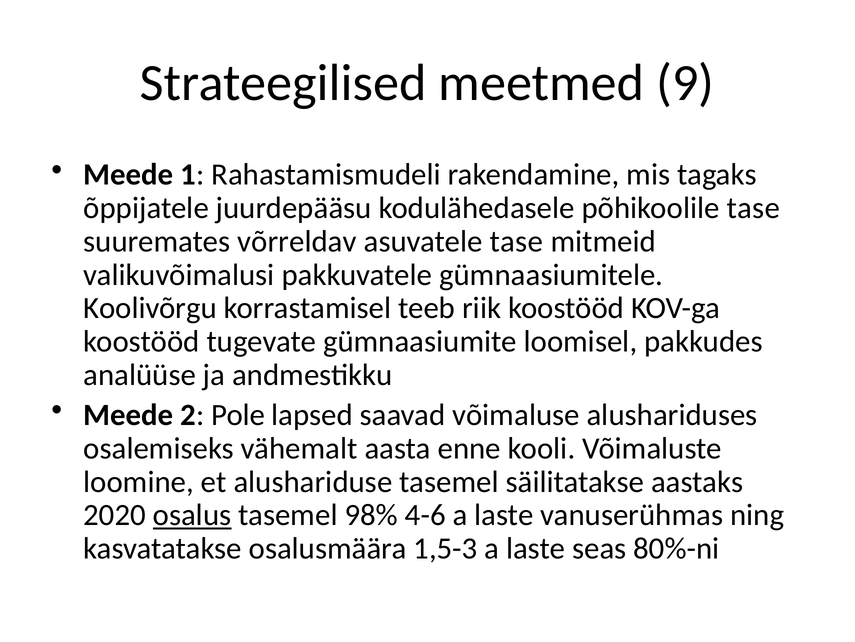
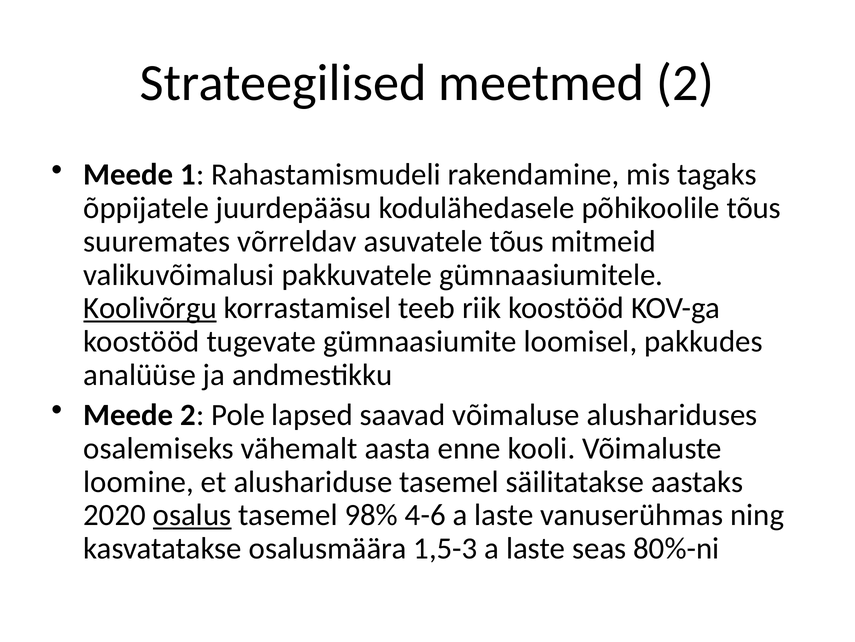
meetmed 9: 9 -> 2
põhikoolile tase: tase -> tõus
asuvatele tase: tase -> tõus
Koolivõrgu underline: none -> present
